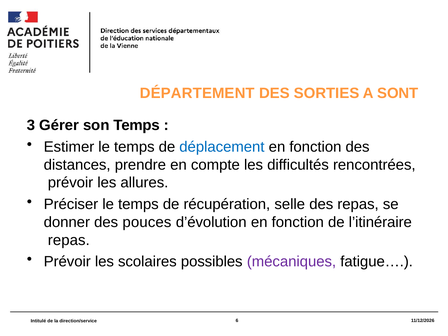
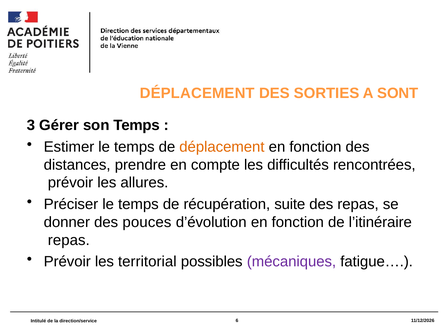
DÉPARTEMENT at (197, 93): DÉPARTEMENT -> DÉPLACEMENT
déplacement at (222, 147) colour: blue -> orange
selle: selle -> suite
scolaires: scolaires -> territorial
